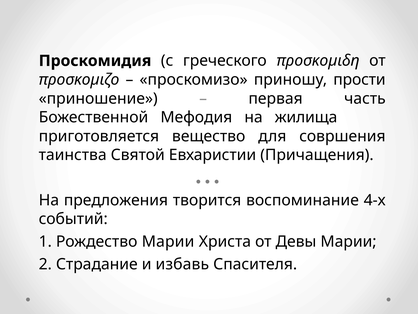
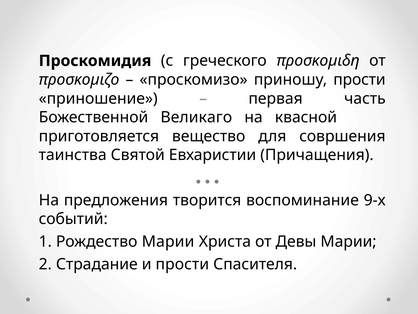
Мефодия: Мефодия -> Великаго
жилища: жилища -> квасной
4-х: 4-х -> 9-х
и избавь: избавь -> прости
